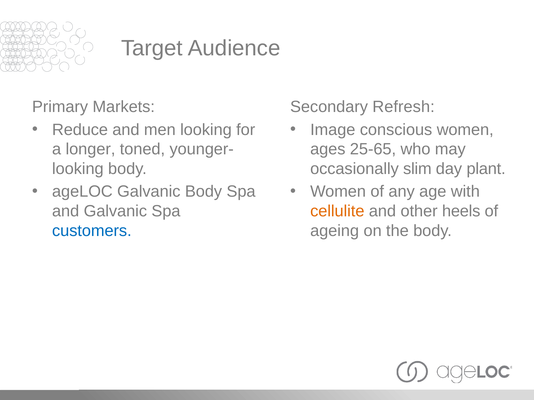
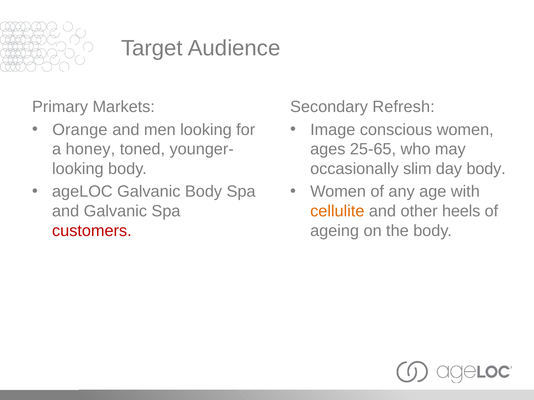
Reduce: Reduce -> Orange
longer: longer -> honey
day plant: plant -> body
customers colour: blue -> red
